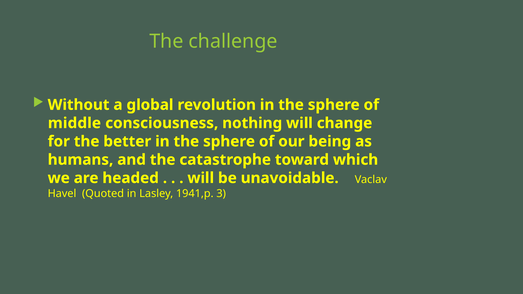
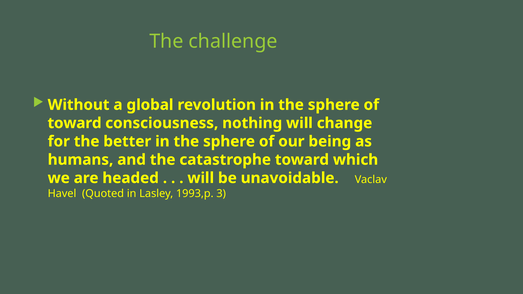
middle at (74, 123): middle -> toward
1941,p: 1941,p -> 1993,p
